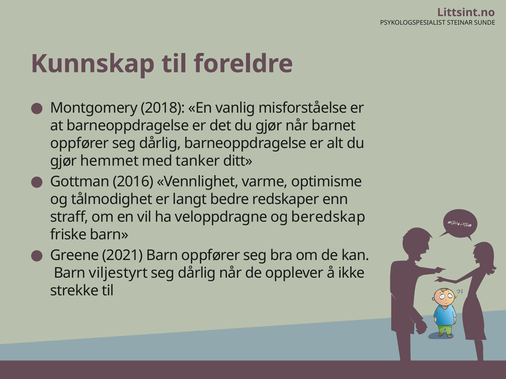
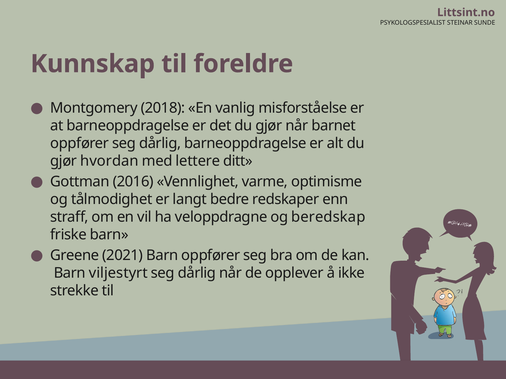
hemmet: hemmet -> hvordan
tanker: tanker -> lettere
